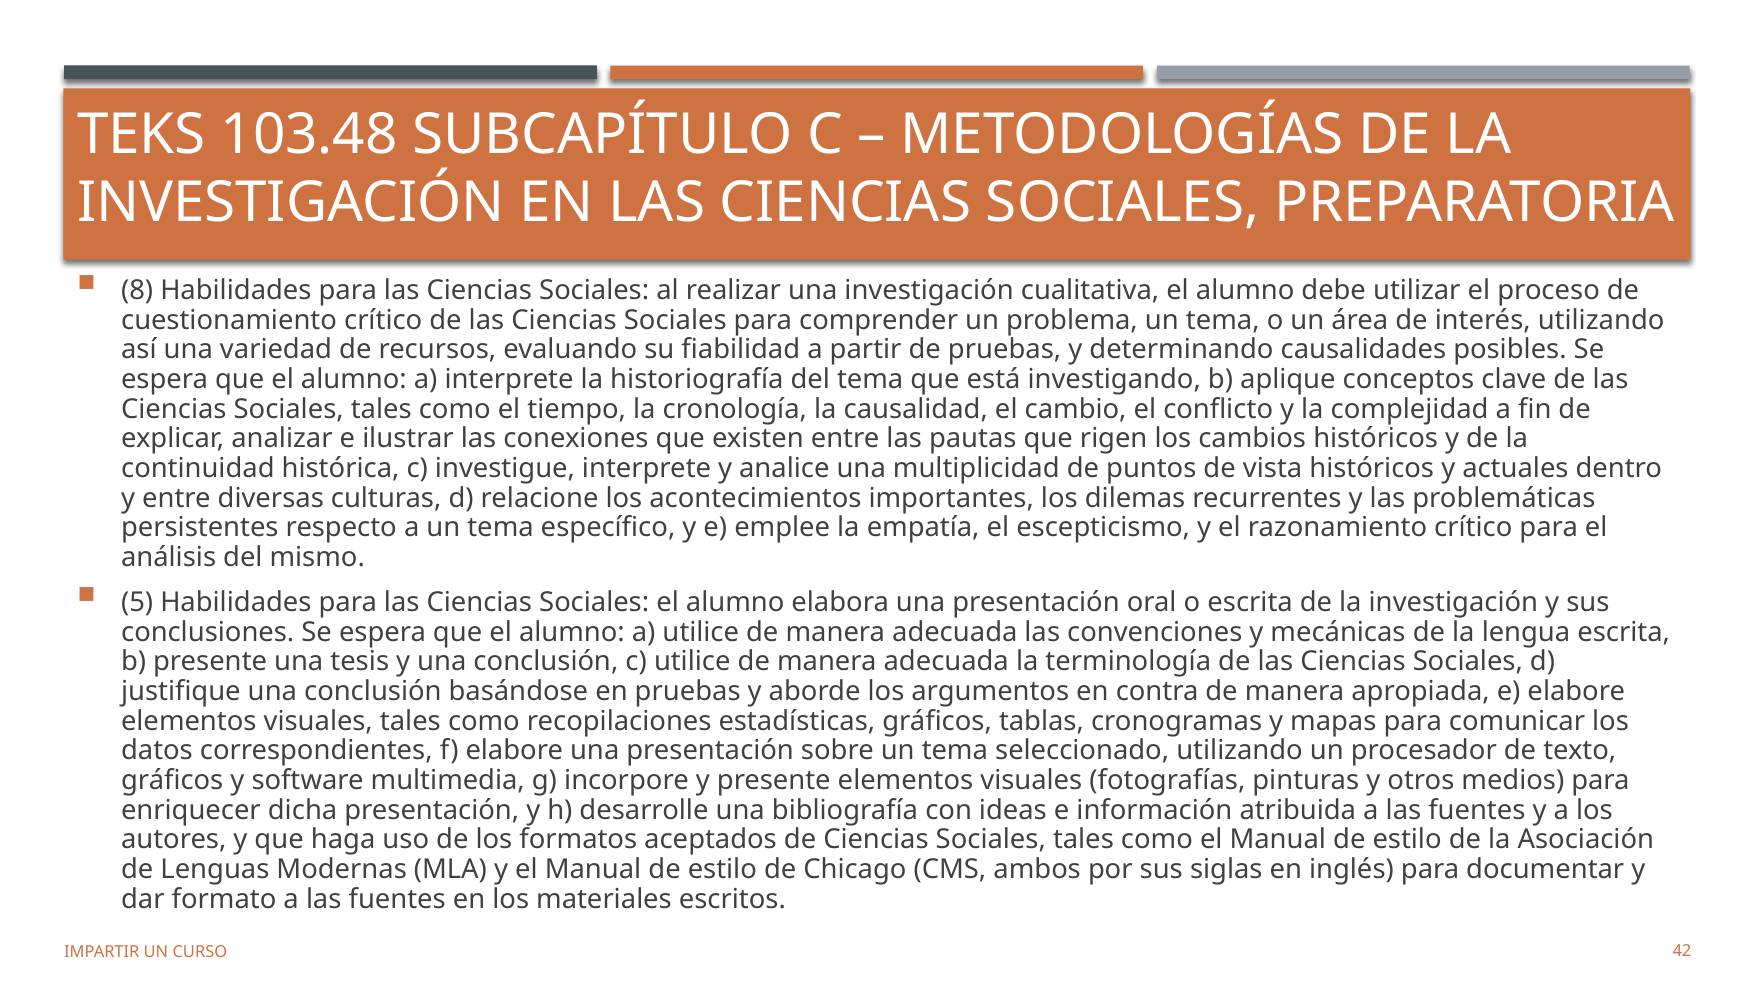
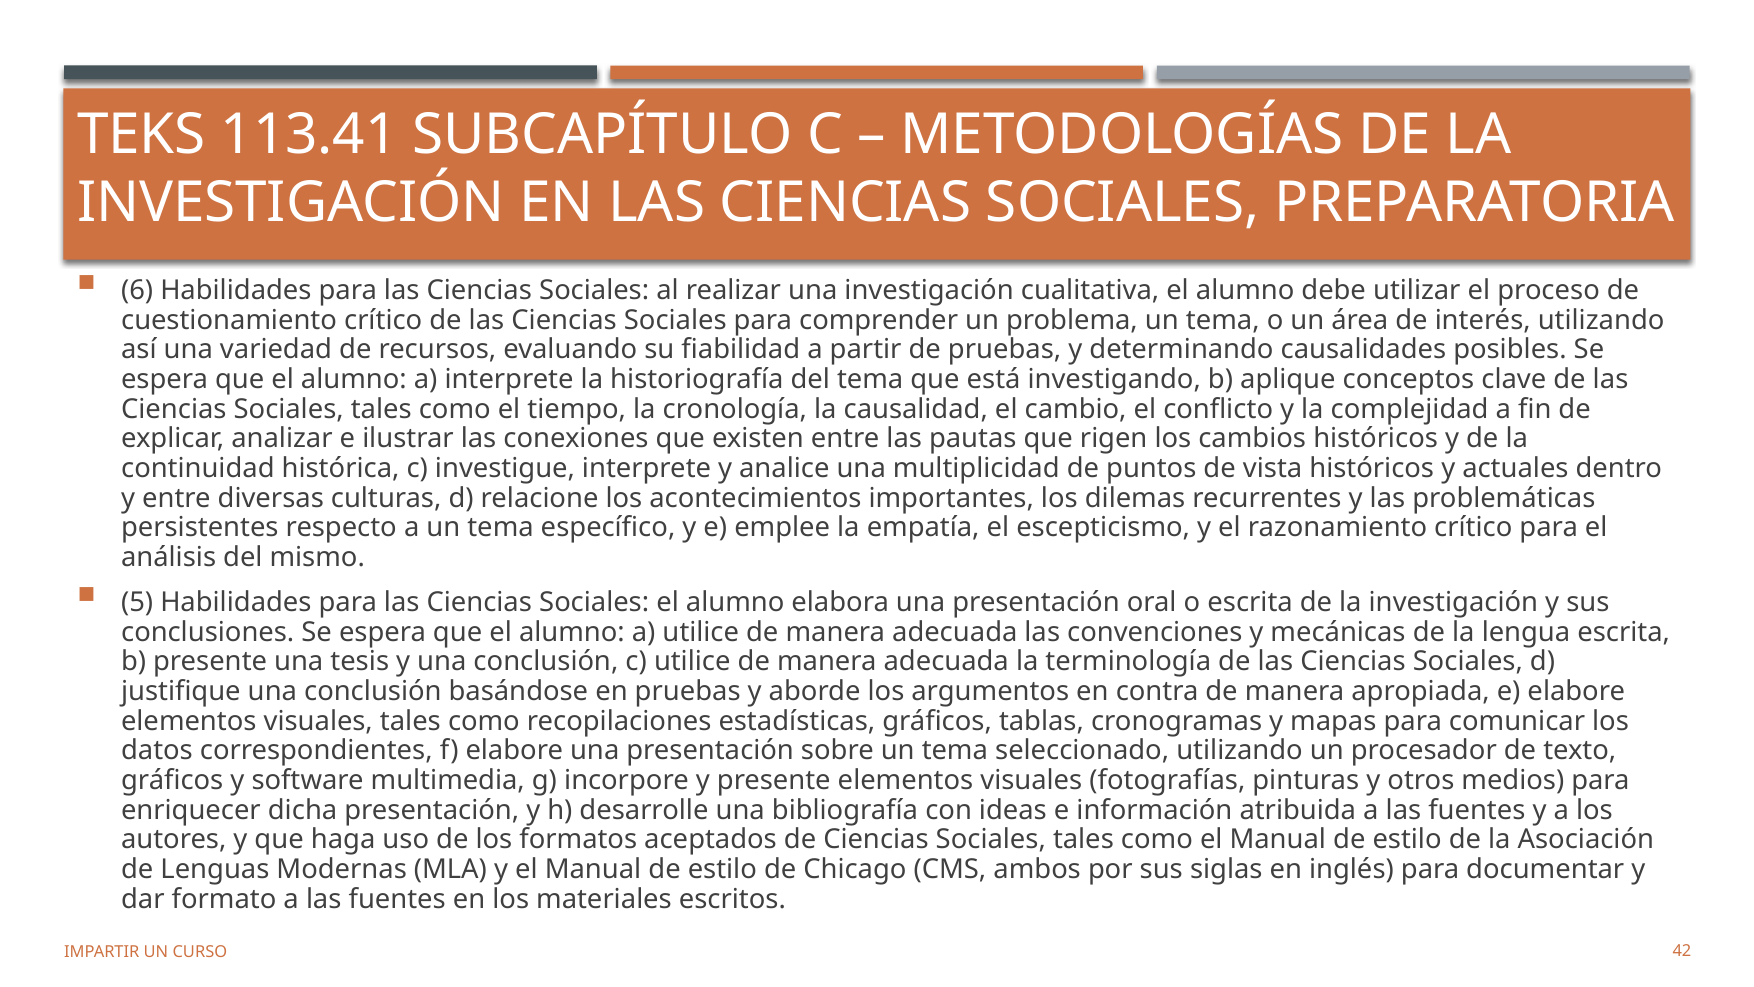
103.48: 103.48 -> 113.41
8: 8 -> 6
